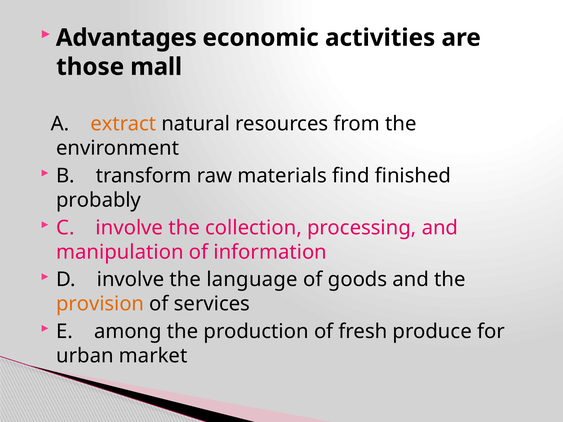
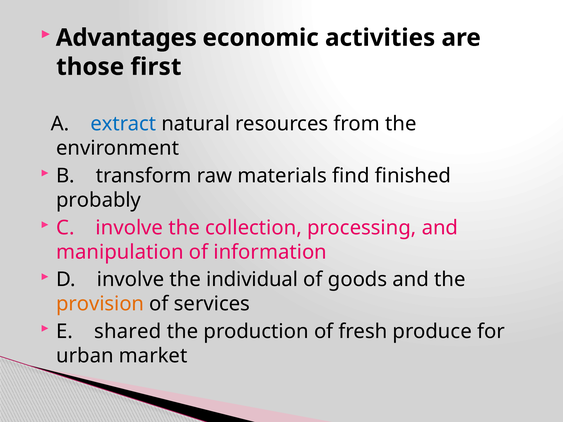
mall: mall -> first
extract colour: orange -> blue
language: language -> individual
among: among -> shared
